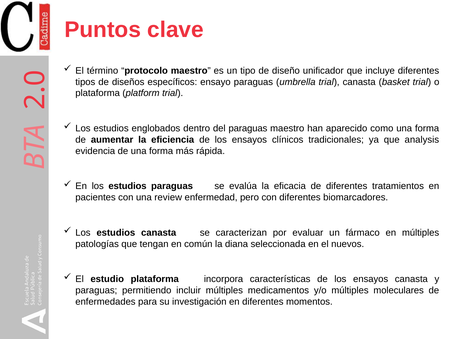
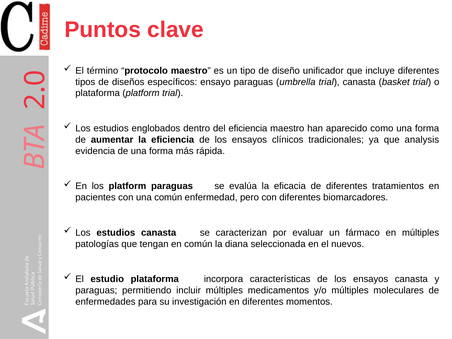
del paraguas: paraguas -> eficiencia
En los estudios: estudios -> platform
una review: review -> común
